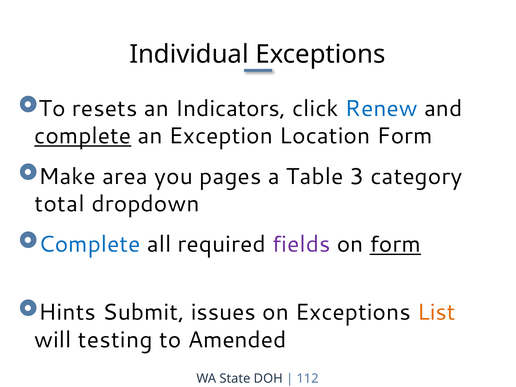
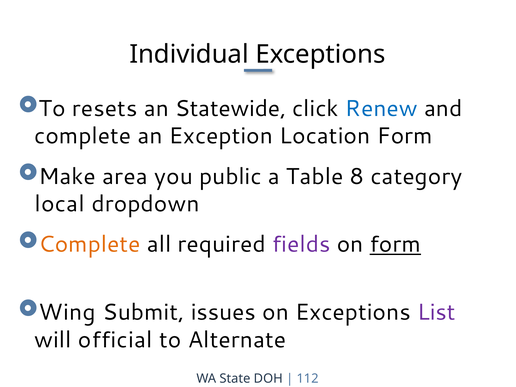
Indicators: Indicators -> Statewide
complete at (83, 136) underline: present -> none
pages: pages -> public
3: 3 -> 8
total: total -> local
Complete at (90, 244) colour: blue -> orange
Hints: Hints -> Wing
List colour: orange -> purple
testing: testing -> official
Amended: Amended -> Alternate
